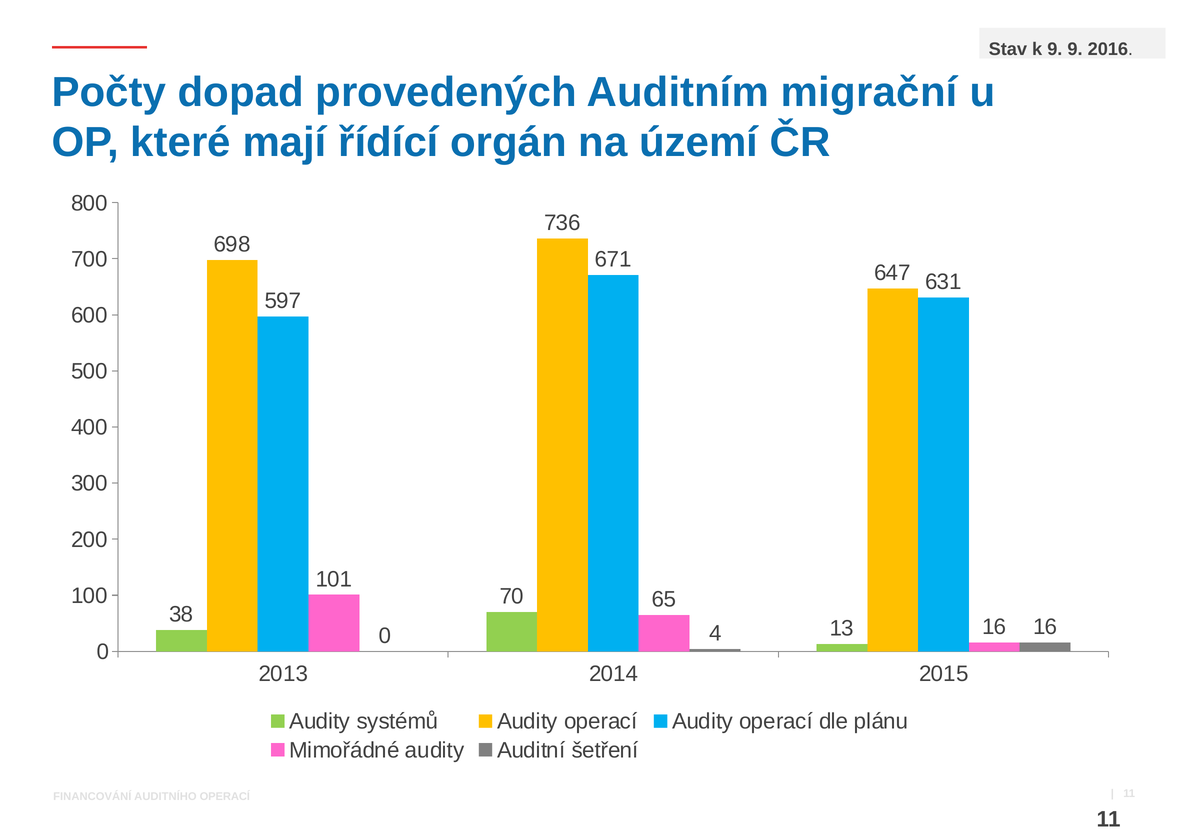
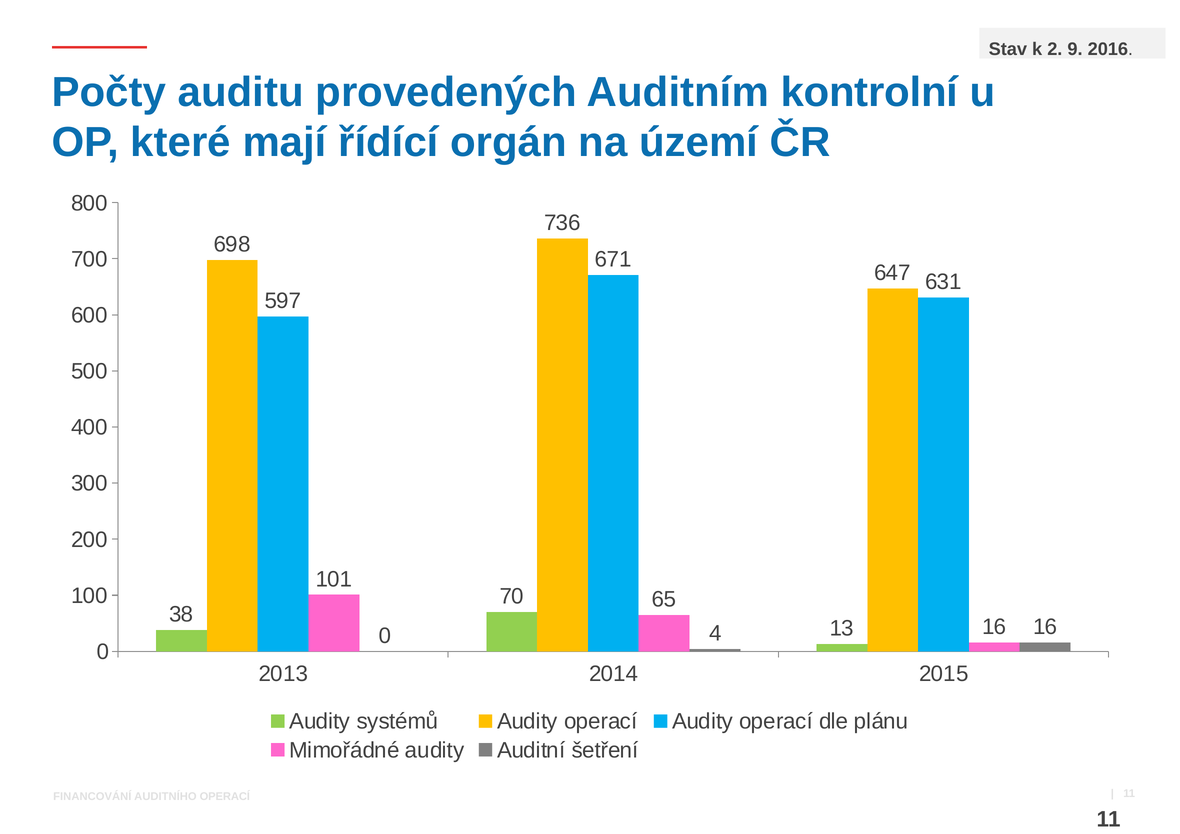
k 9: 9 -> 2
dopad: dopad -> auditu
migrační: migrační -> kontrolní
